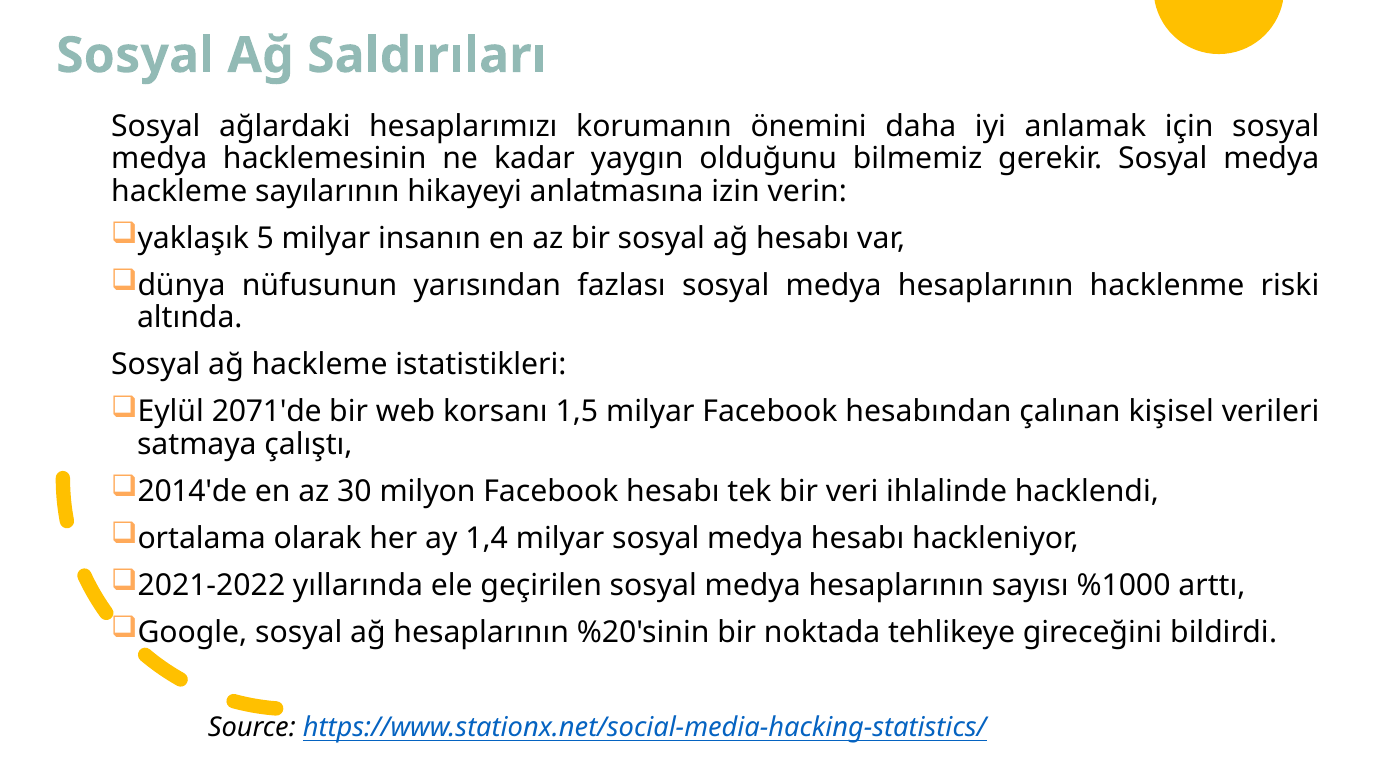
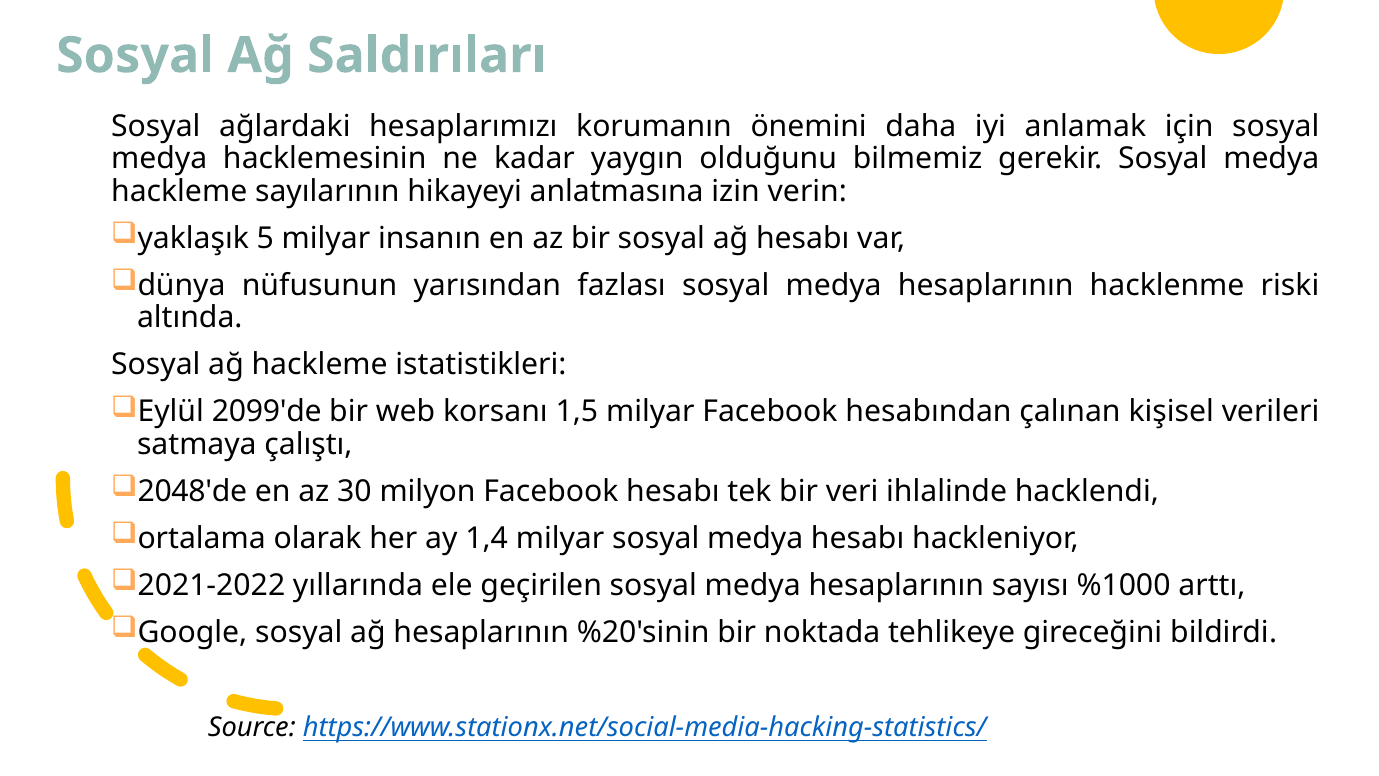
2071'de: 2071'de -> 2099'de
2014'de: 2014'de -> 2048'de
